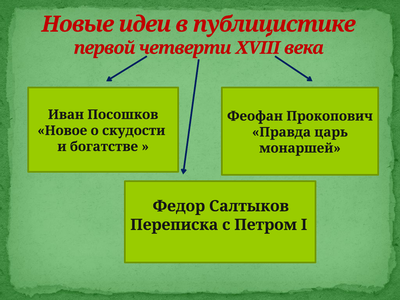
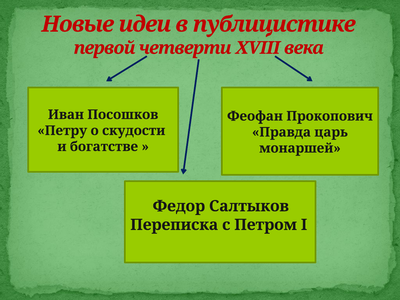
Новое: Новое -> Петру
